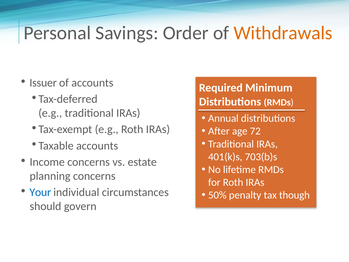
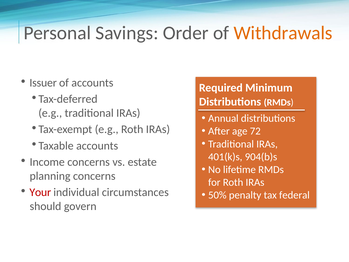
703(b)s: 703(b)s -> 904(b)s
Your colour: blue -> red
though: though -> federal
